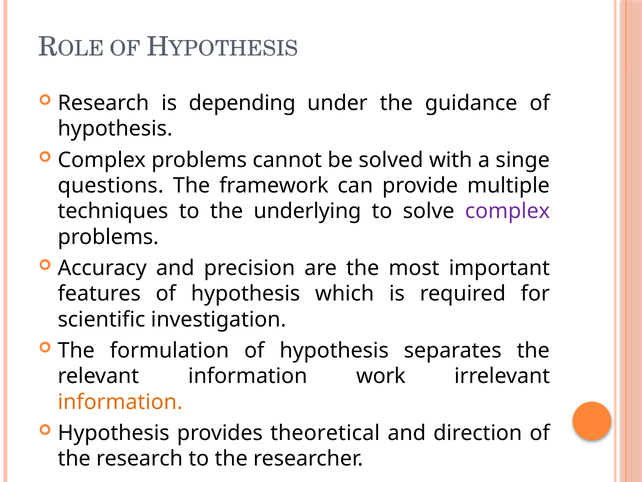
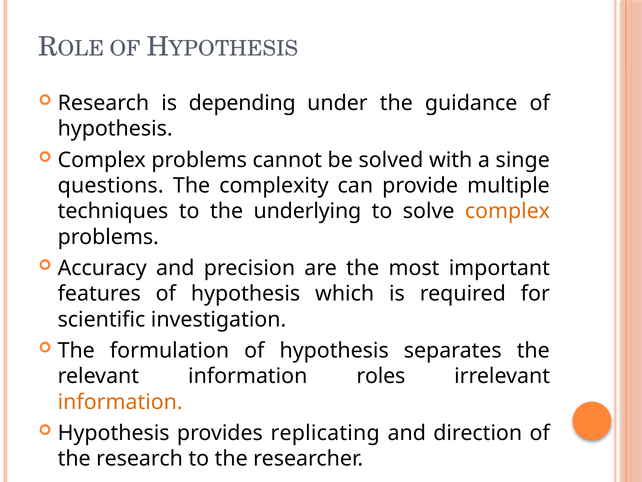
framework: framework -> complexity
complex at (507, 211) colour: purple -> orange
work: work -> roles
theoretical: theoretical -> replicating
